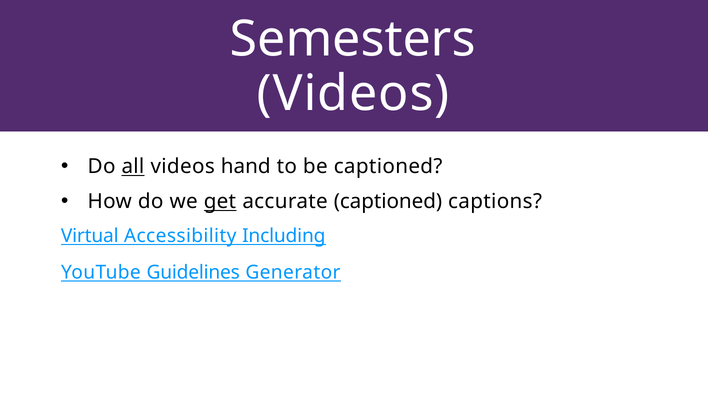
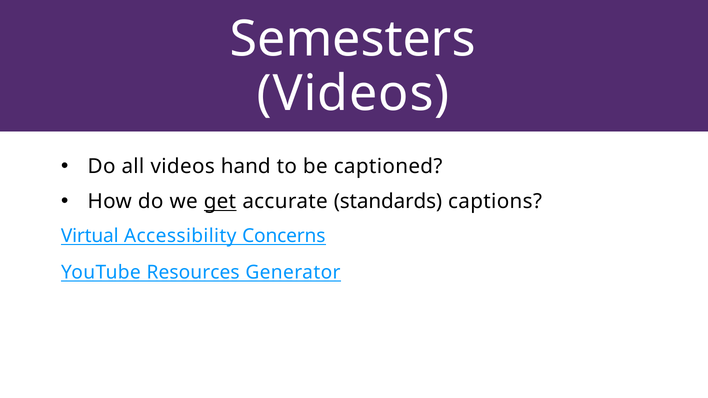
all underline: present -> none
accurate captioned: captioned -> standards
Including: Including -> Concerns
Guidelines: Guidelines -> Resources
